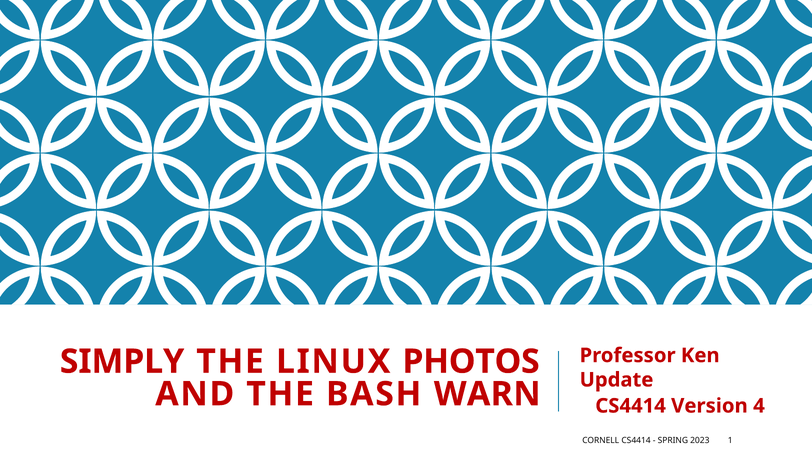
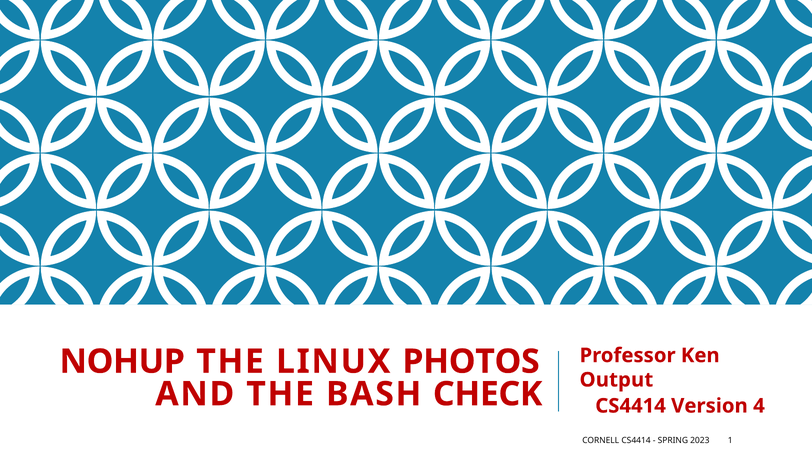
SIMPLY: SIMPLY -> NOHUP
Update: Update -> Output
WARN: WARN -> CHECK
